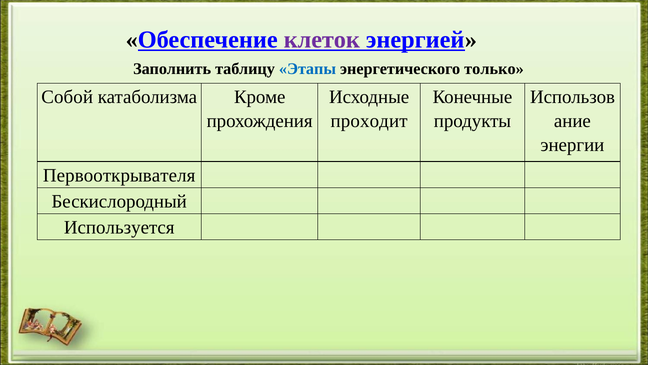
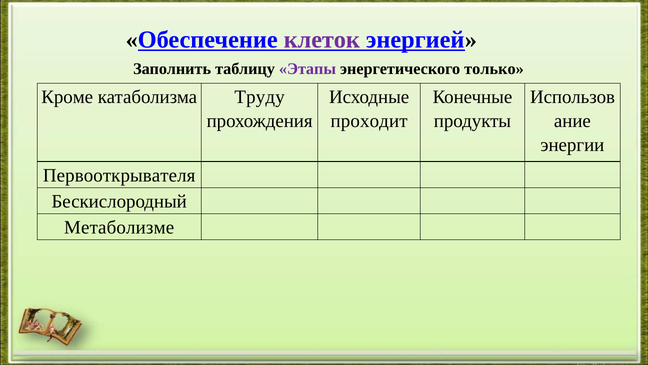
Этапы colour: blue -> purple
Собой: Собой -> Кроме
Кроме: Кроме -> Труду
Используется: Используется -> Метаболизме
